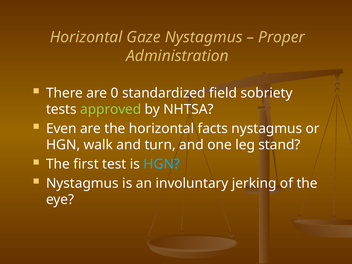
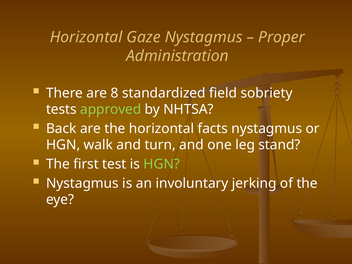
0: 0 -> 8
Even: Even -> Back
HGN at (162, 164) colour: light blue -> light green
